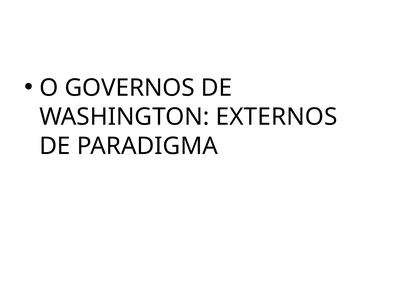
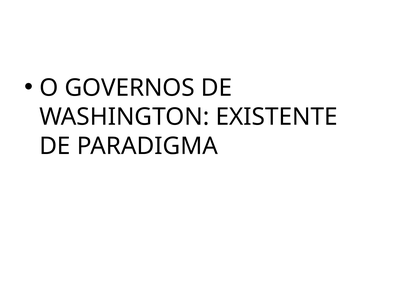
EXTERNOS: EXTERNOS -> EXISTENTE
